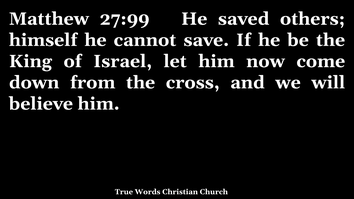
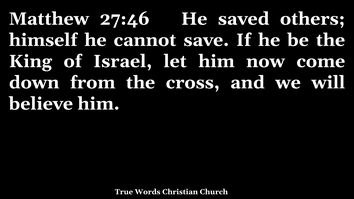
27:99: 27:99 -> 27:46
